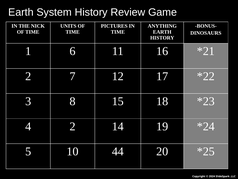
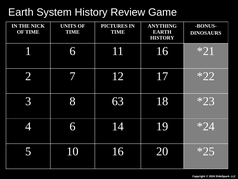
15: 15 -> 63
4 2: 2 -> 6
10 44: 44 -> 16
